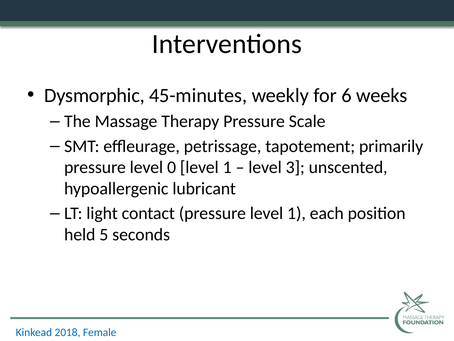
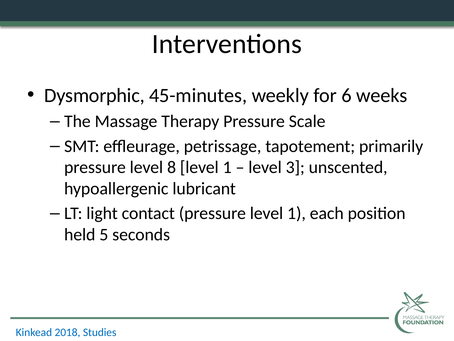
0: 0 -> 8
Female: Female -> Studies
